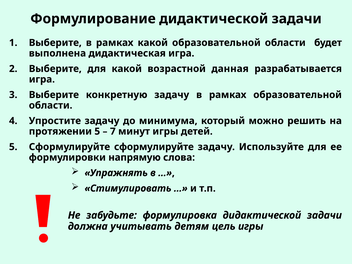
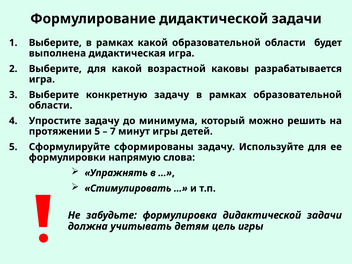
данная: данная -> каковы
Сформулируйте сформулируйте: сформулируйте -> сформированы
